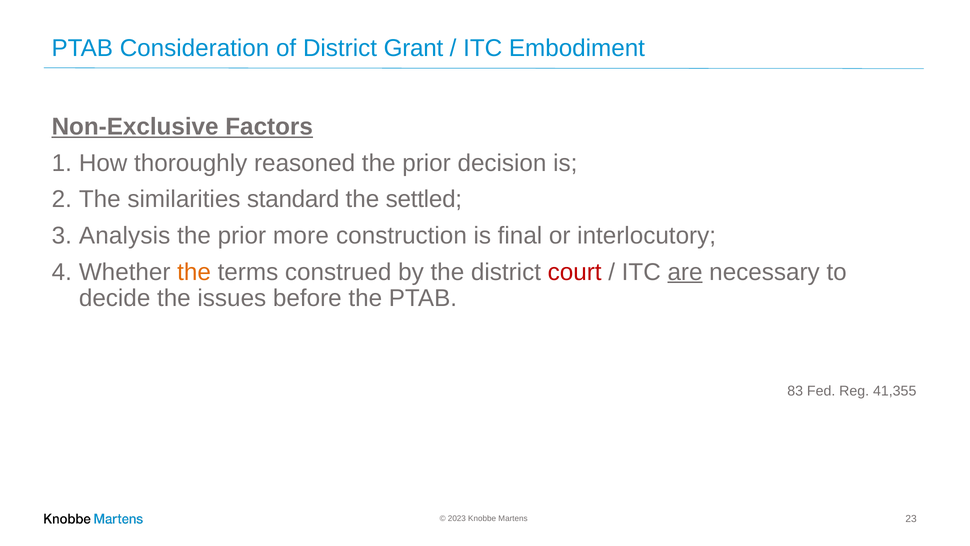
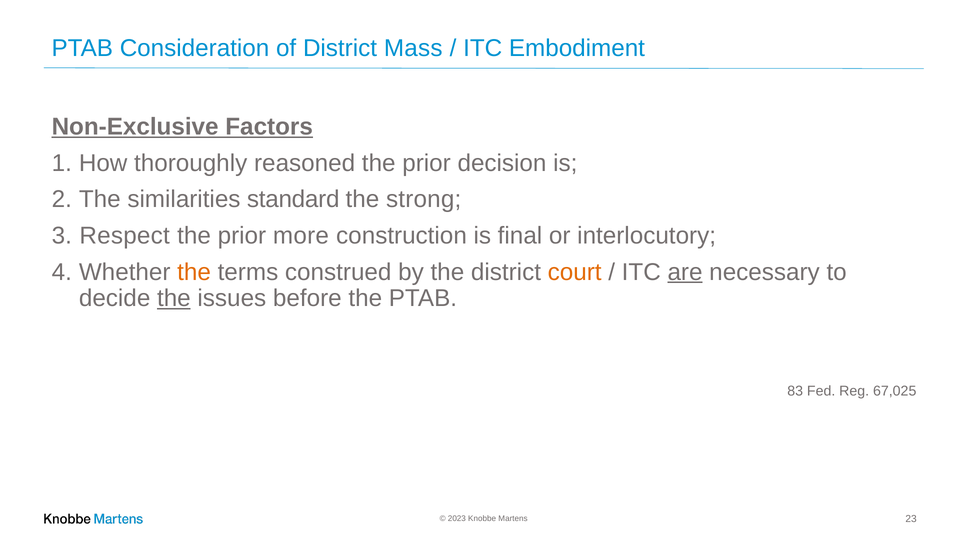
Grant: Grant -> Mass
settled: settled -> strong
Analysis: Analysis -> Respect
court colour: red -> orange
the at (174, 298) underline: none -> present
41,355: 41,355 -> 67,025
